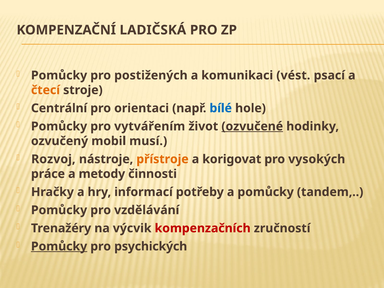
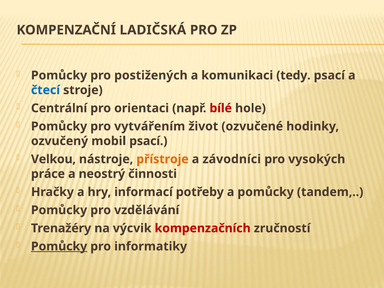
vést: vést -> tedy
čtecí colour: orange -> blue
bílé colour: blue -> red
ozvučené underline: present -> none
mobil musí: musí -> psací
Rozvoj: Rozvoj -> Velkou
korigovat: korigovat -> závodníci
metody: metody -> neostrý
psychických: psychických -> informatiky
